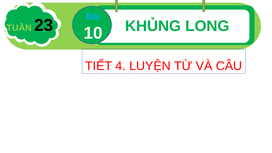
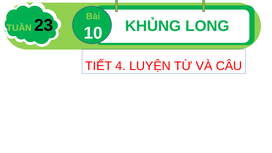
Bài colour: light blue -> light green
